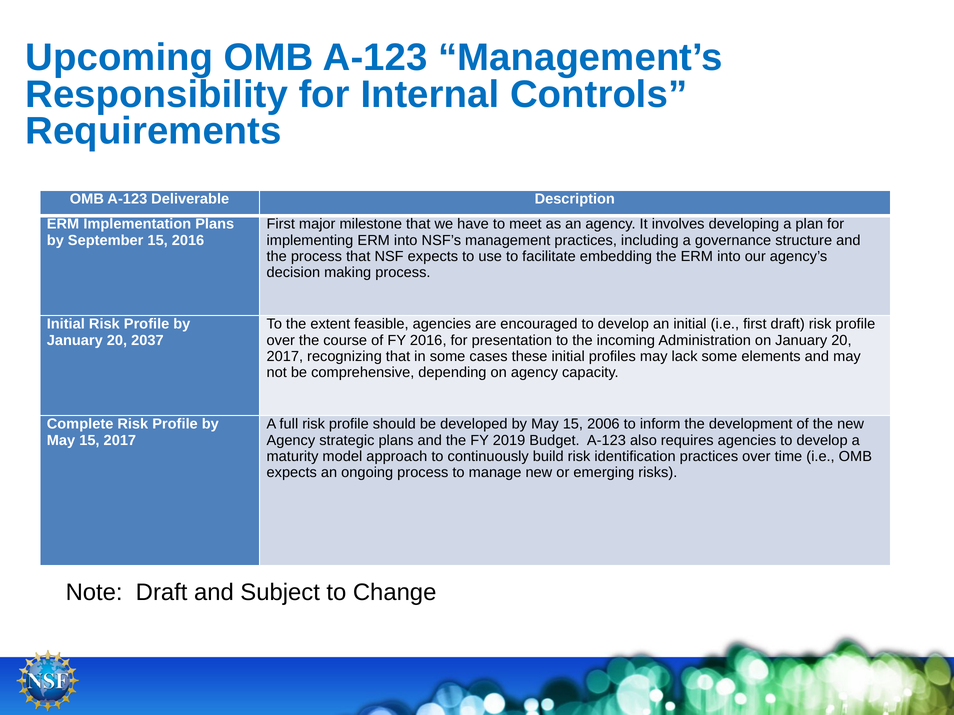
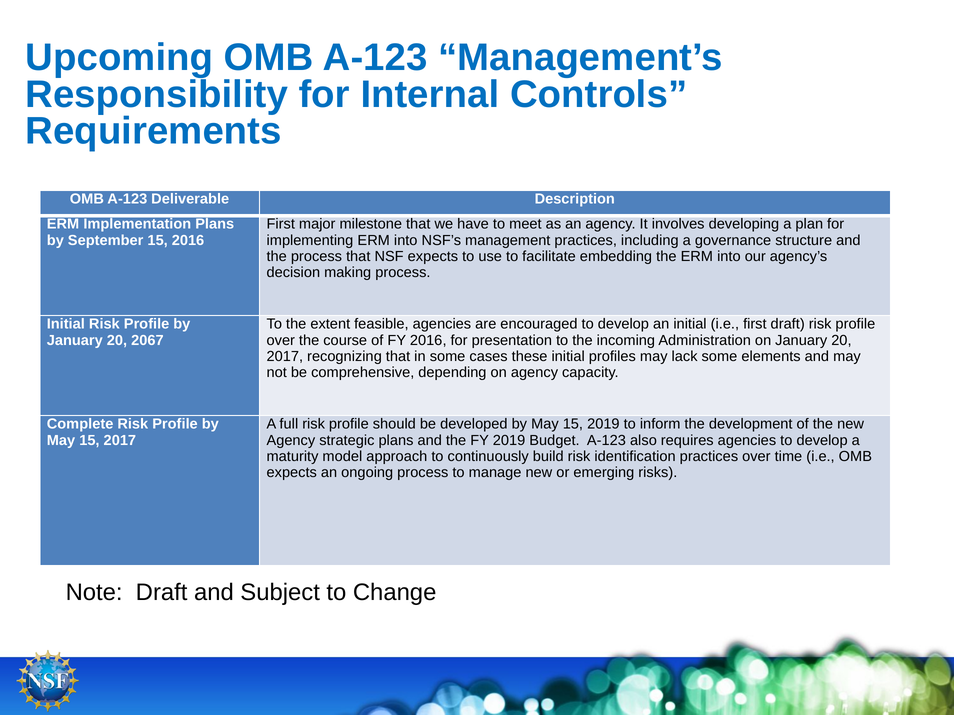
2037: 2037 -> 2067
15 2006: 2006 -> 2019
